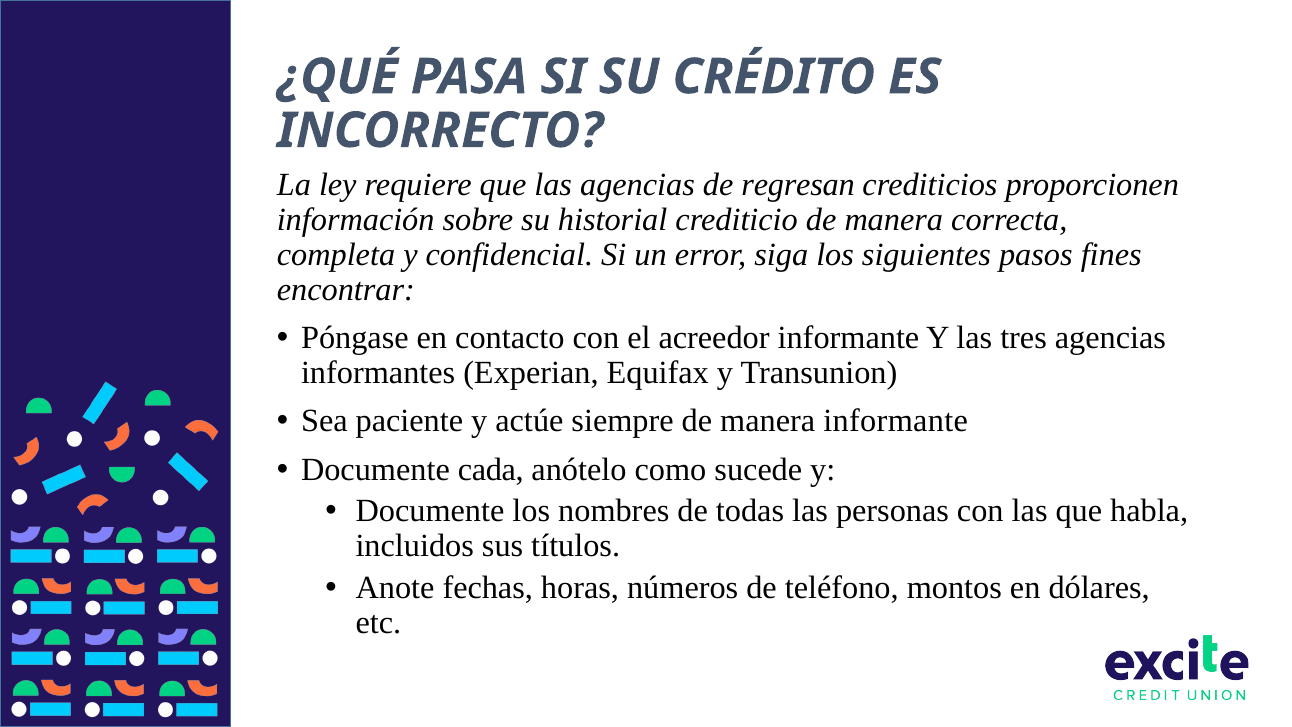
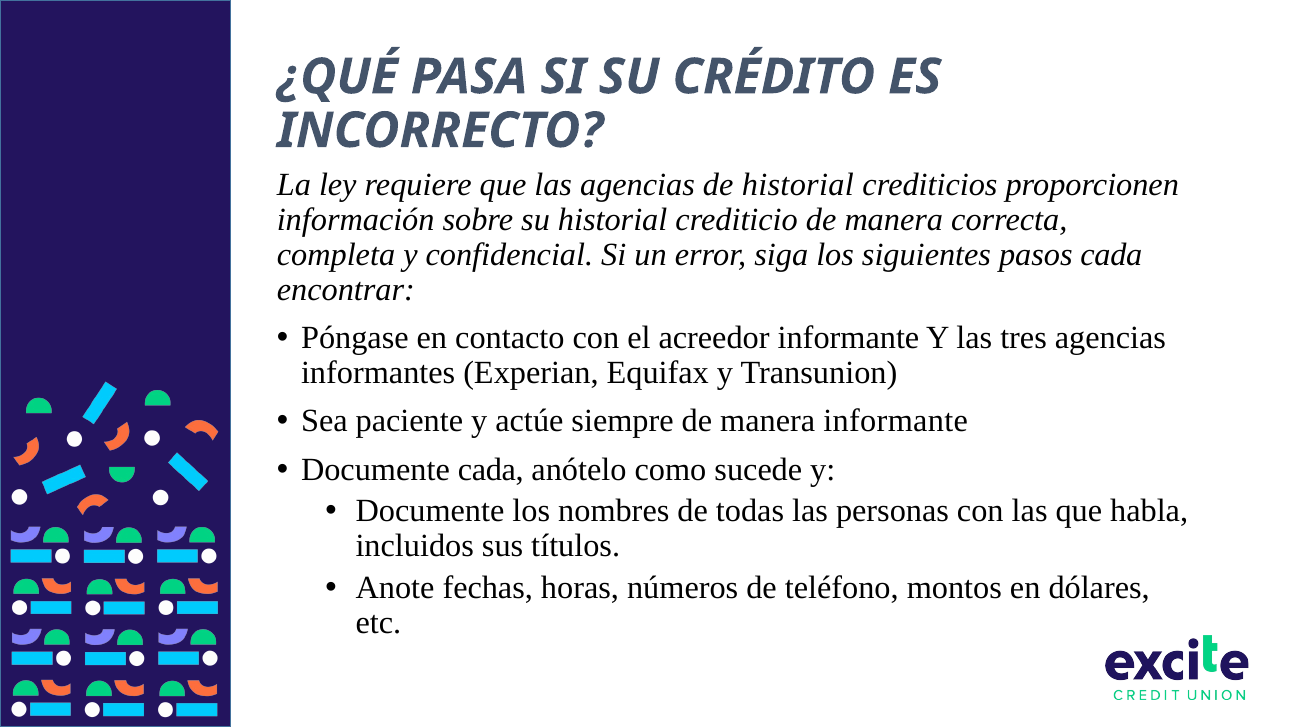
de regresan: regresan -> historial
pasos fines: fines -> cada
